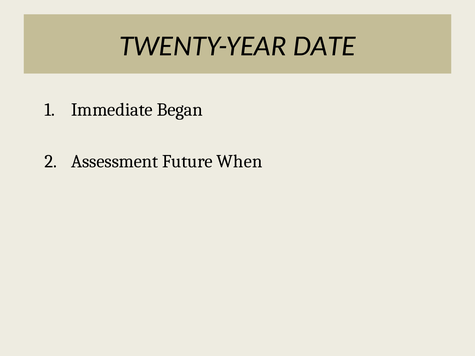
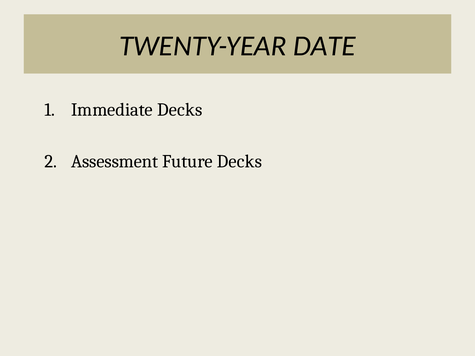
Immediate Began: Began -> Decks
Future When: When -> Decks
